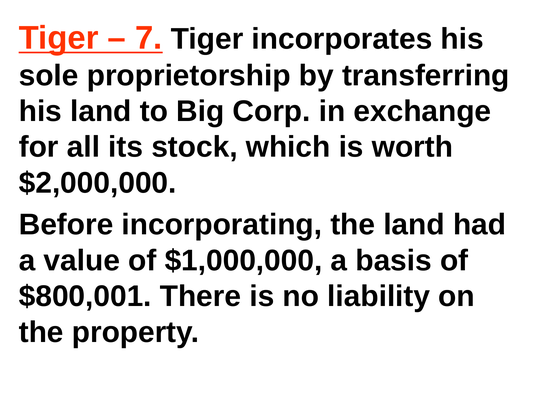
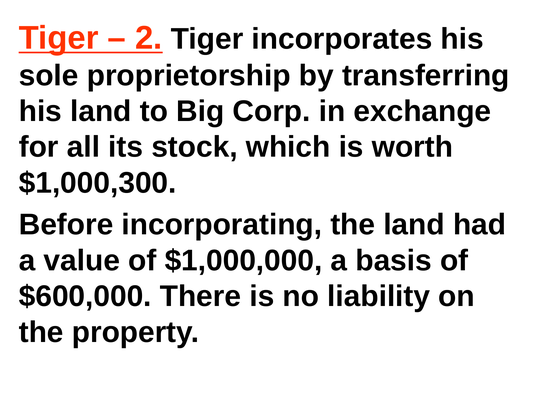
7: 7 -> 2
$2,000,000: $2,000,000 -> $1,000,300
$800,001: $800,001 -> $600,000
